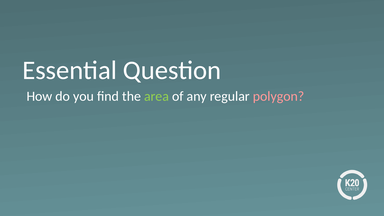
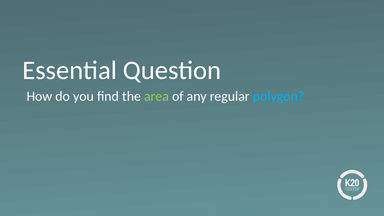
polygon colour: pink -> light blue
